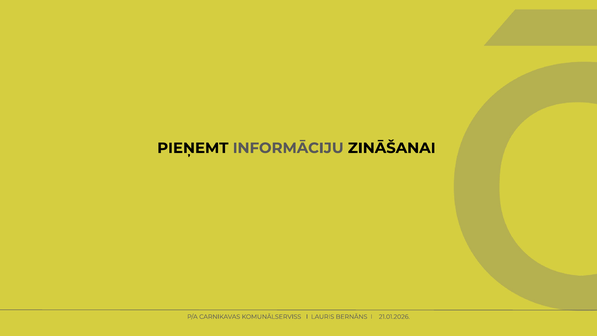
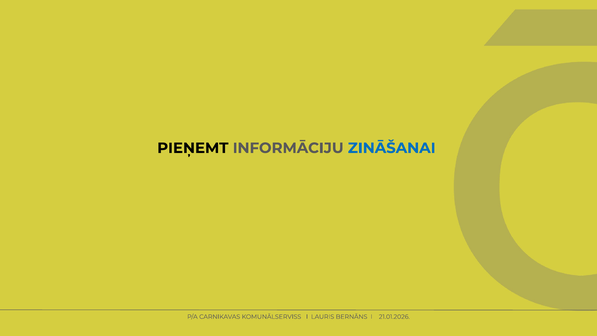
ZINĀŠANAI colour: black -> blue
